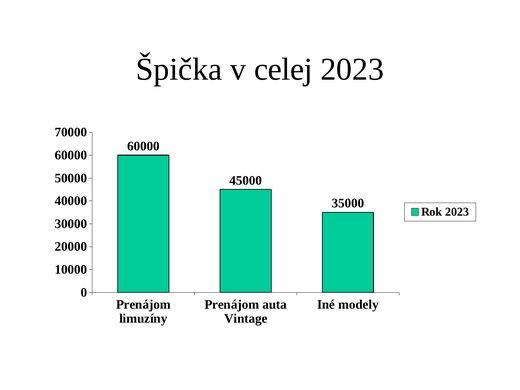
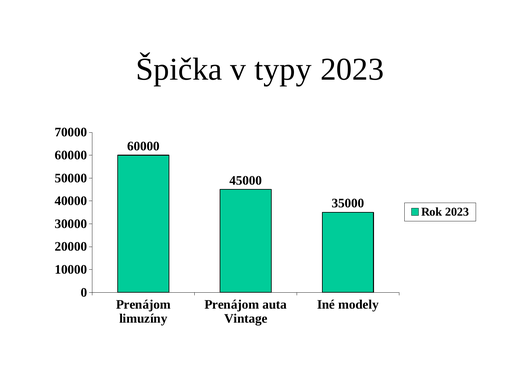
celej: celej -> typy
